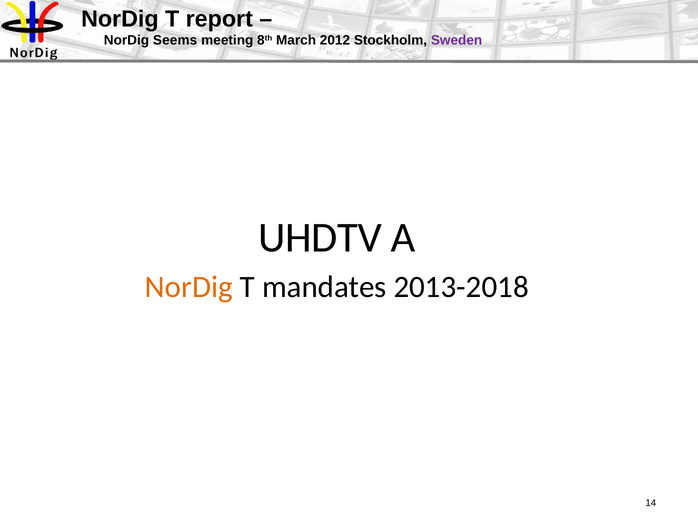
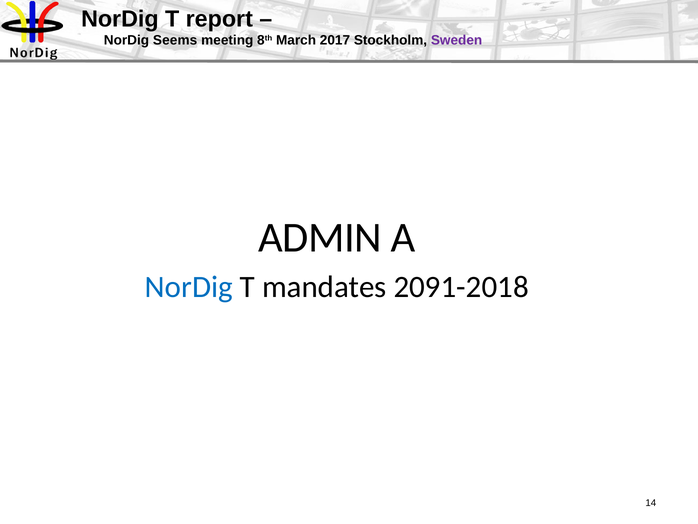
2012: 2012 -> 2017
UHDTV: UHDTV -> ADMIN
NorDig at (189, 287) colour: orange -> blue
2013-2018: 2013-2018 -> 2091-2018
